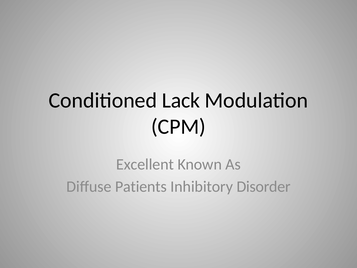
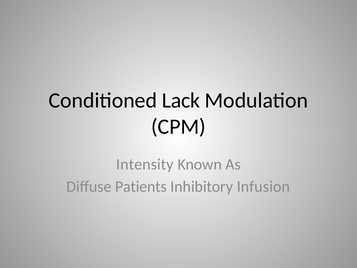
Excellent: Excellent -> Intensity
Disorder: Disorder -> Infusion
